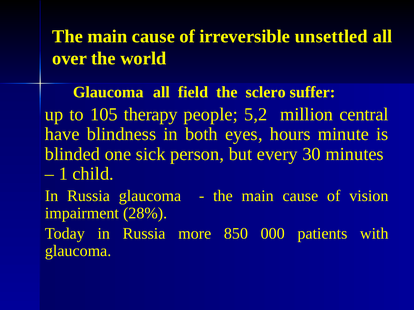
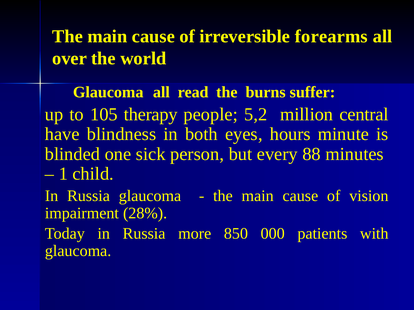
unsettled: unsettled -> forearms
field: field -> read
sclero: sclero -> burns
30: 30 -> 88
